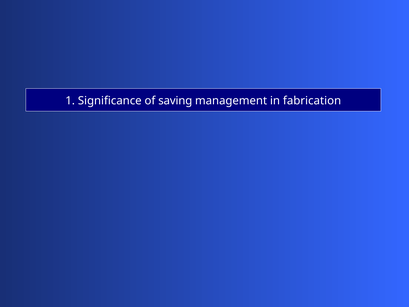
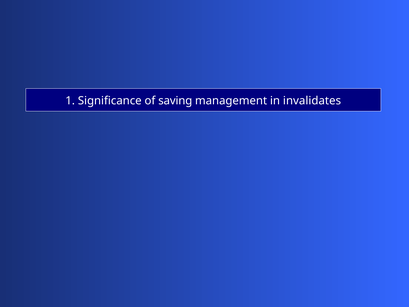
fabrication: fabrication -> invalidates
